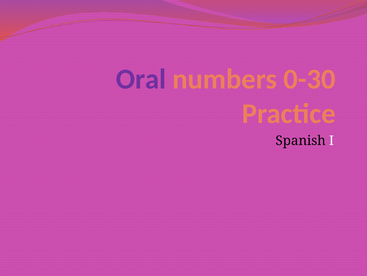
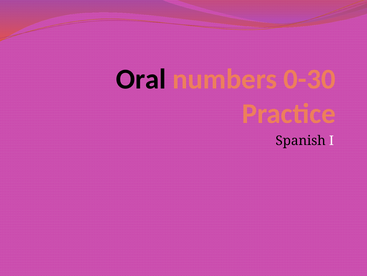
Oral colour: purple -> black
